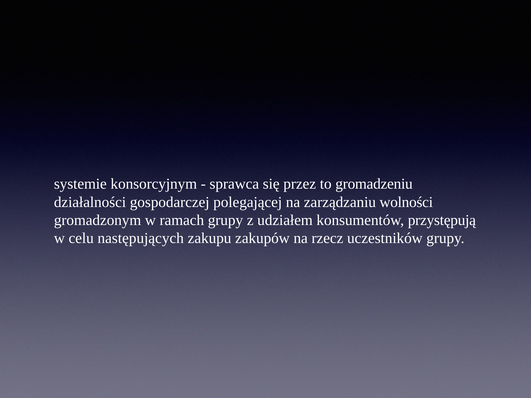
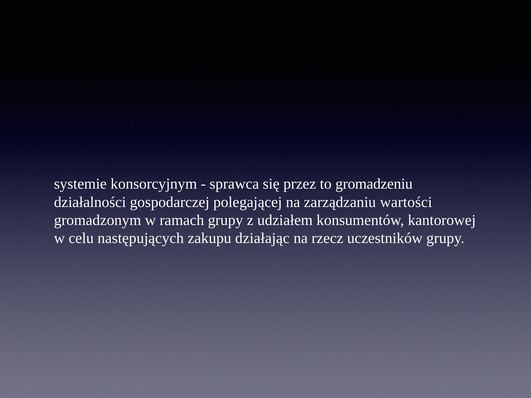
wolności: wolności -> wartości
przystępują: przystępują -> kantorowej
zakupów: zakupów -> działając
